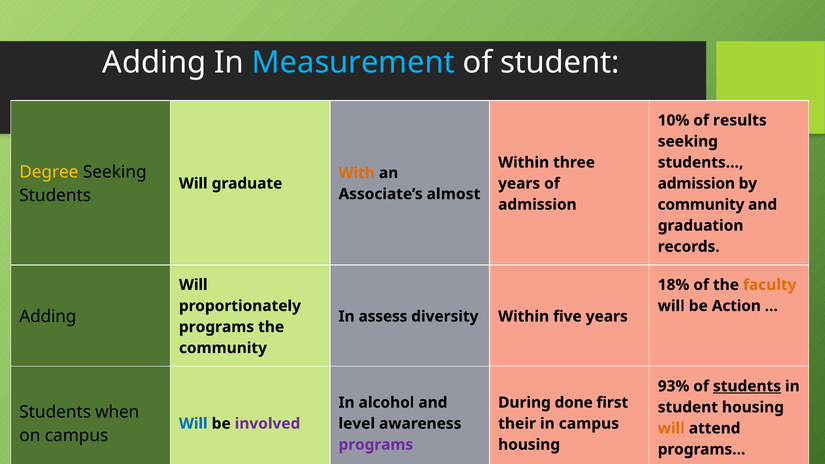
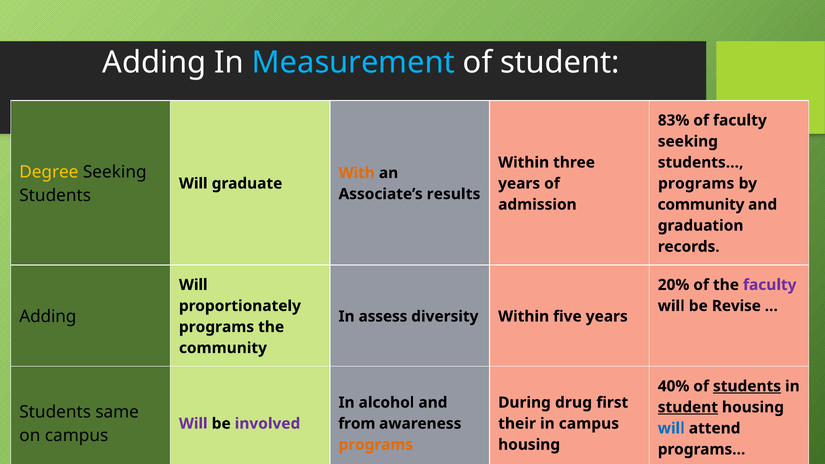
10%: 10% -> 83%
of results: results -> faculty
admission at (696, 184): admission -> programs
Associate’s almost: almost -> results
18%: 18% -> 20%
faculty at (770, 285) colour: orange -> purple
be Action: Action -> Revise
93%: 93% -> 40%
done: done -> drug
student at (688, 407) underline: none -> present
Students when: when -> same
Will at (193, 424) colour: blue -> purple
level: level -> from
will at (671, 428) colour: orange -> blue
programs at (376, 445) colour: purple -> orange
